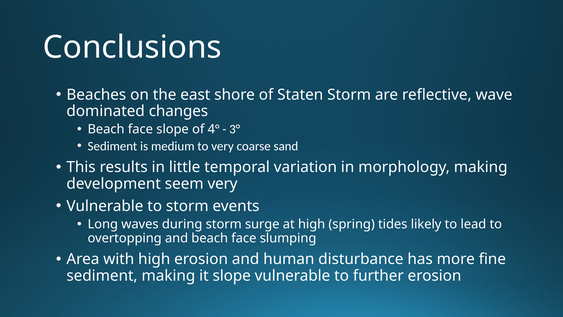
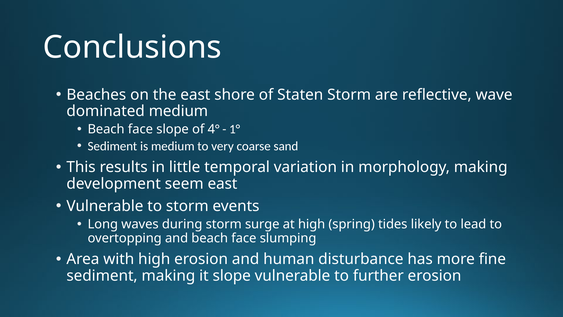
dominated changes: changes -> medium
3°: 3° -> 1°
seem very: very -> east
